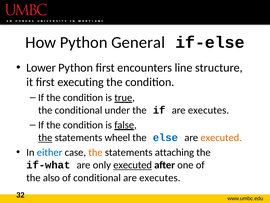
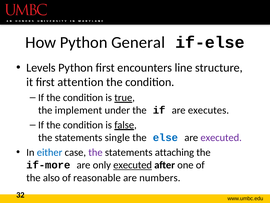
Lower: Lower -> Levels
executing: executing -> attention
the conditional: conditional -> implement
the at (45, 137) underline: present -> none
wheel: wheel -> single
executed at (221, 137) colour: orange -> purple
the at (95, 152) colour: orange -> purple
if-what: if-what -> if-more
of conditional: conditional -> reasonable
executes at (160, 177): executes -> numbers
